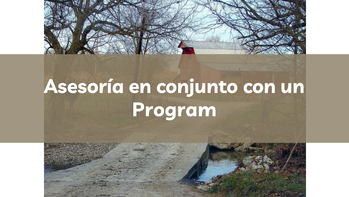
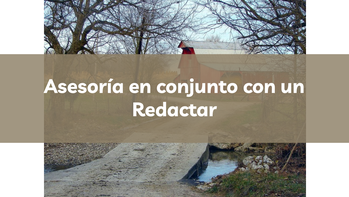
Program: Program -> Redactar
